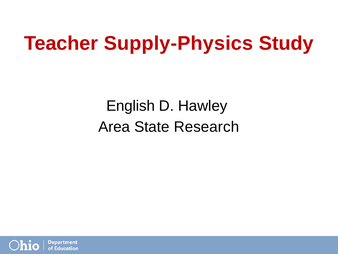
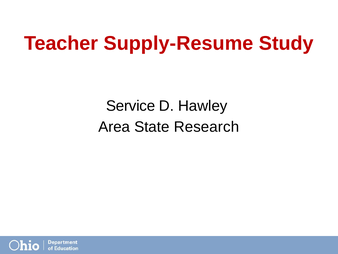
Supply-Physics: Supply-Physics -> Supply-Resume
English: English -> Service
